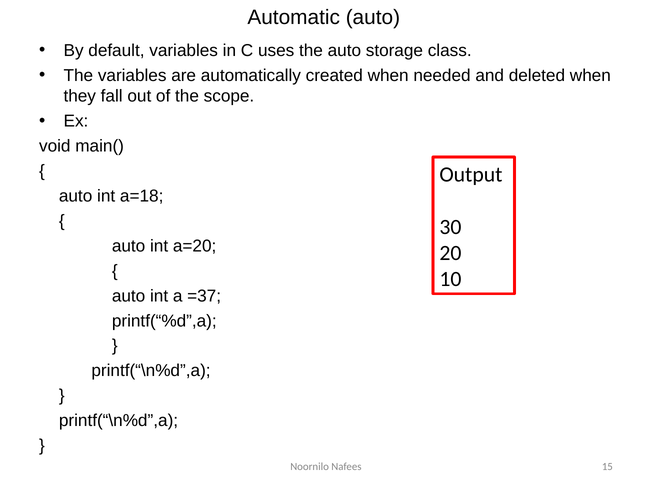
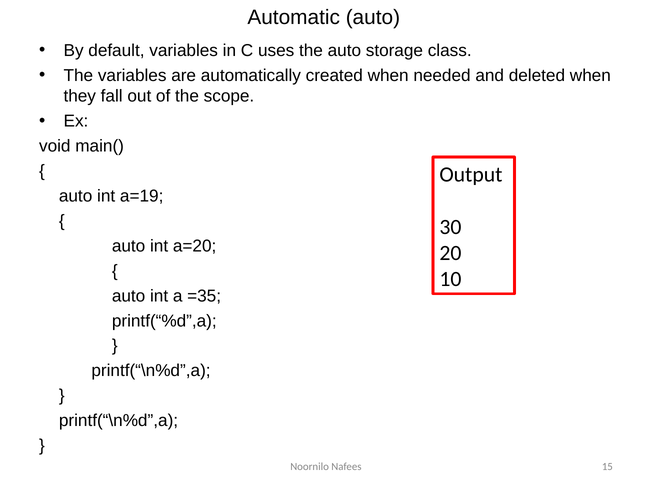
a=18: a=18 -> a=19
=37: =37 -> =35
